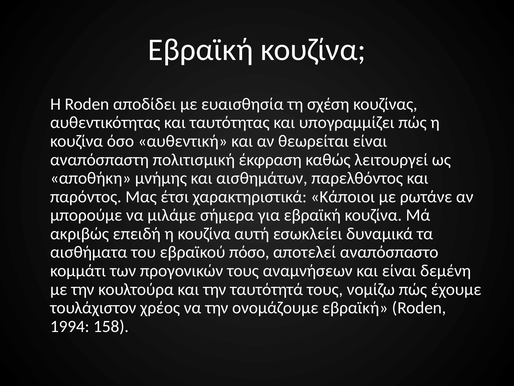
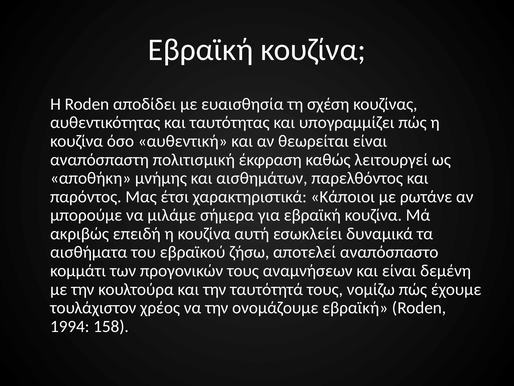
πόσο: πόσο -> ζήσω
